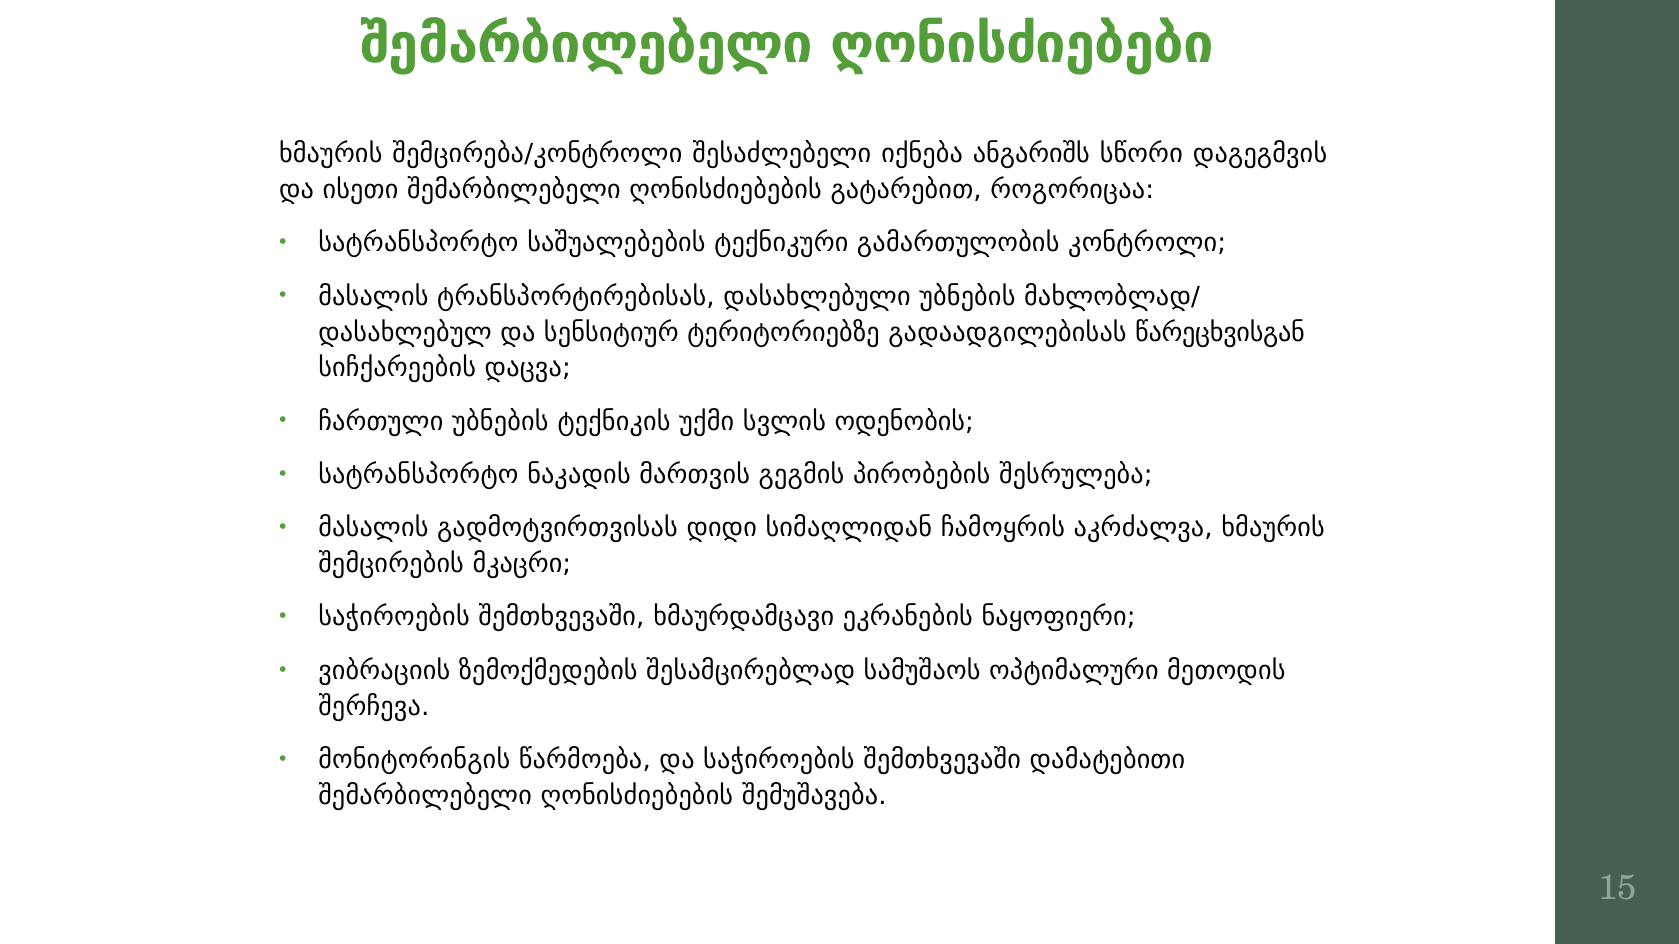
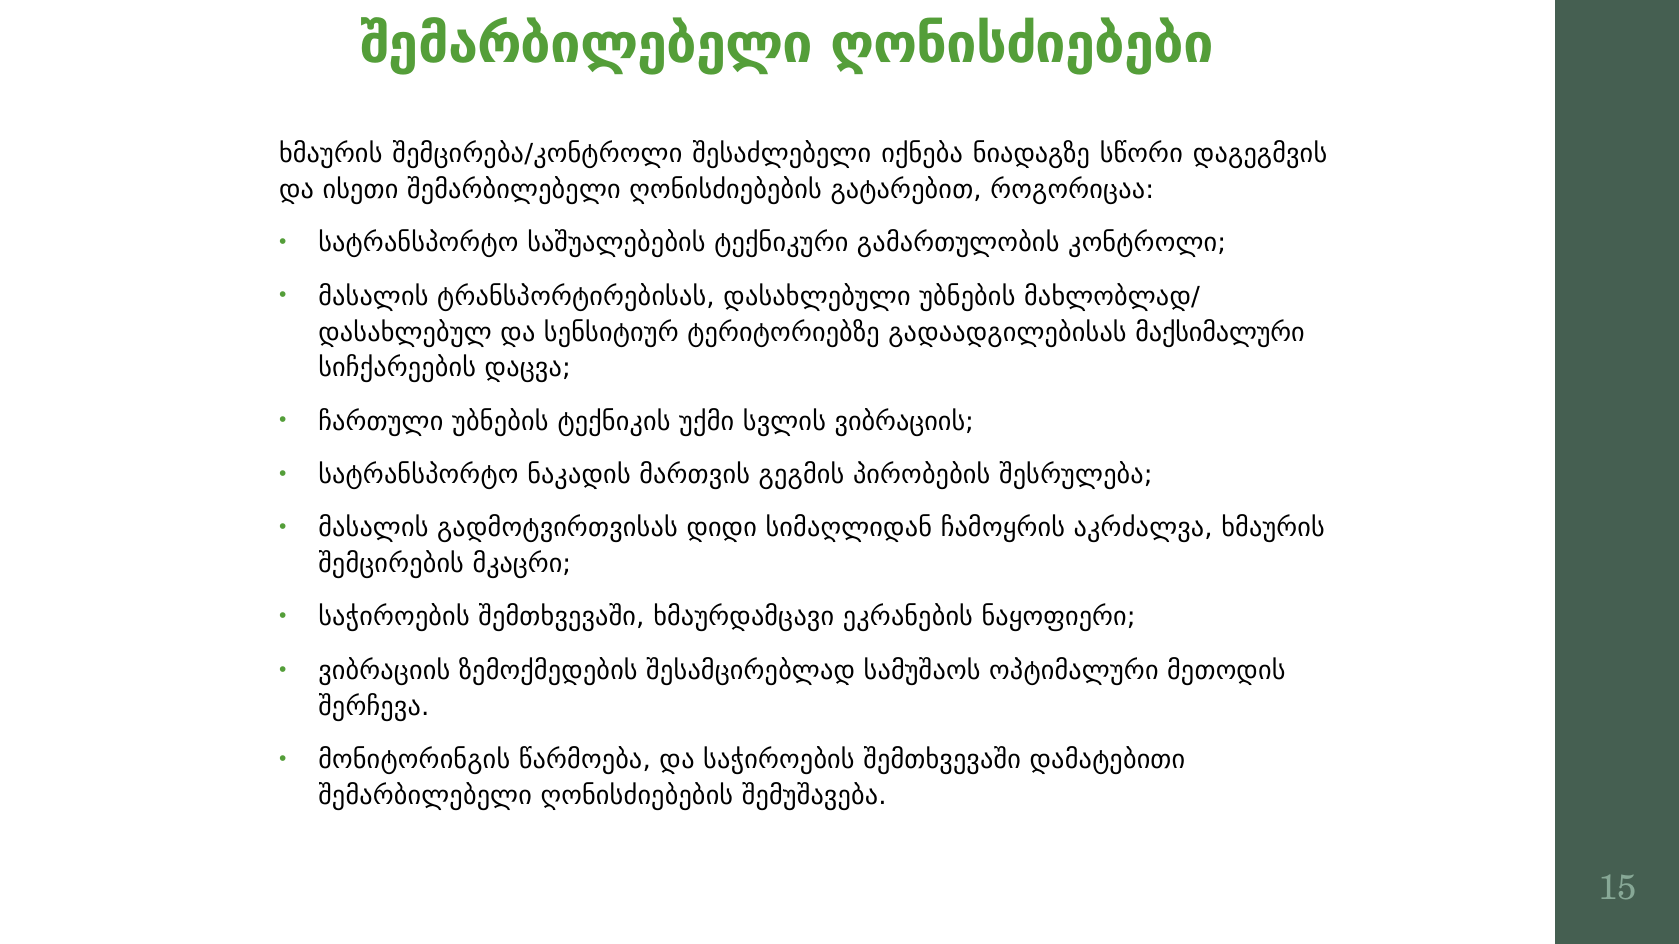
ანგარიშს: ანგარიშს -> ნიადაგზე
წარეცხვისგან: წარეცხვისგან -> მაქსიმალური
სვლის ოდენობის: ოდენობის -> ვიბრაციის
